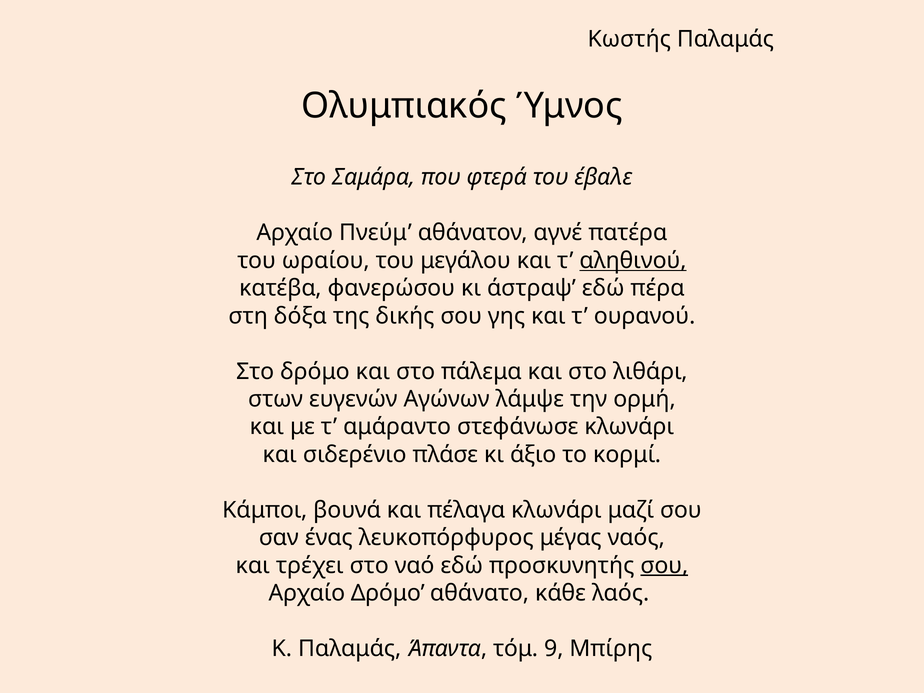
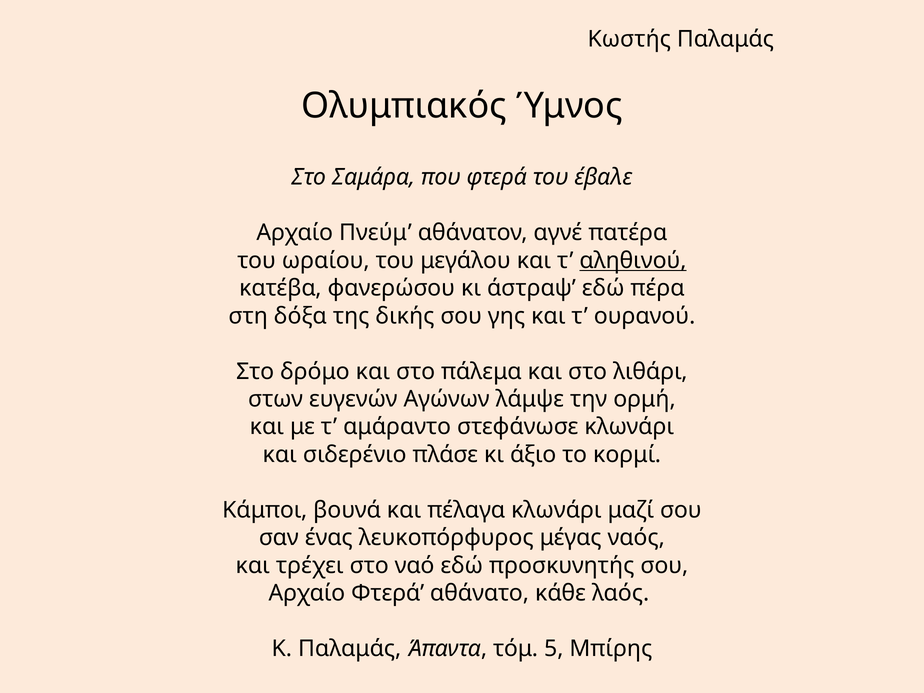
σου at (664, 565) underline: present -> none
Αρχαίο Δρόμο: Δρόμο -> Φτερά
9: 9 -> 5
